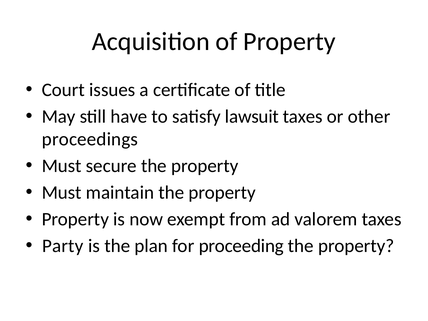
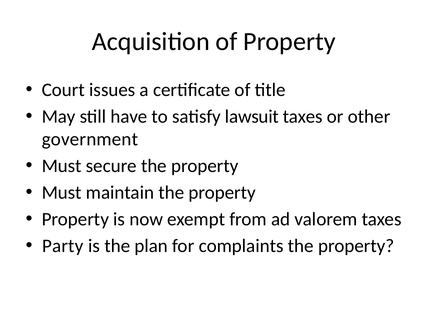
proceedings: proceedings -> government
proceeding: proceeding -> complaints
